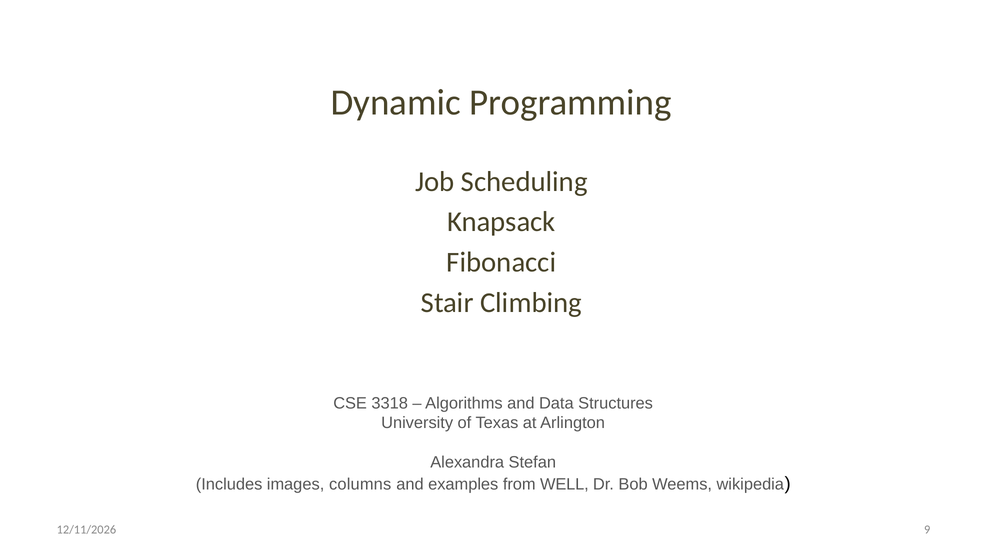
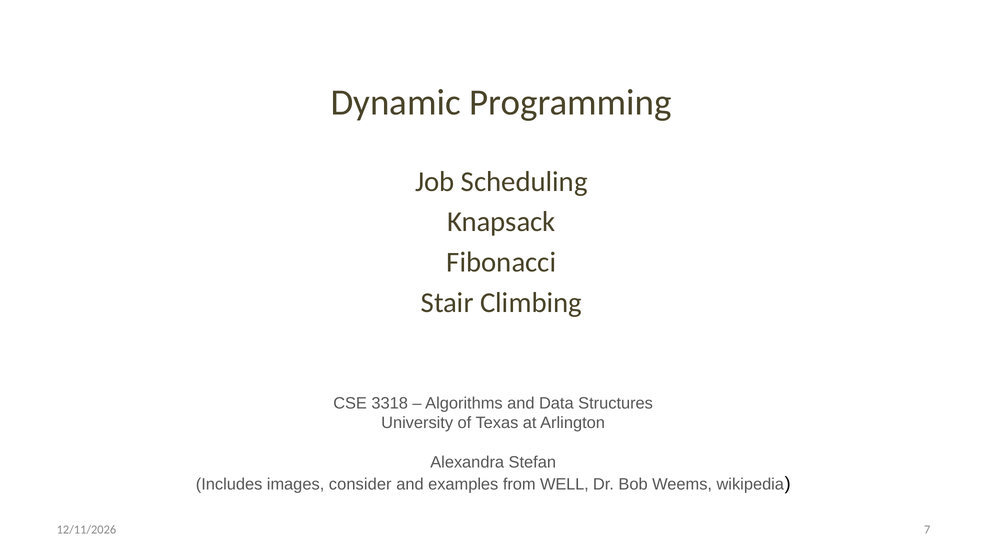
columns: columns -> consider
9: 9 -> 7
